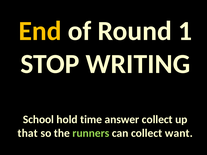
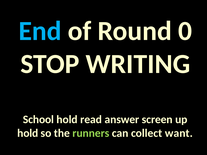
End colour: yellow -> light blue
1: 1 -> 0
time: time -> read
answer collect: collect -> screen
that at (28, 133): that -> hold
